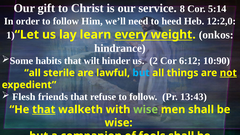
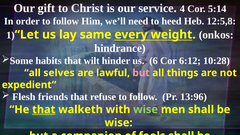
8: 8 -> 4
12:2,0: 12:2,0 -> 12:5,8
learn: learn -> same
us 2: 2 -> 6
10:90: 10:90 -> 10:28
sterile: sterile -> selves
but at (141, 73) colour: light blue -> pink
not underline: present -> none
13:43: 13:43 -> 13:96
